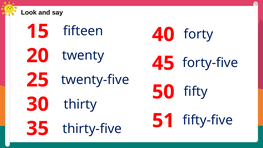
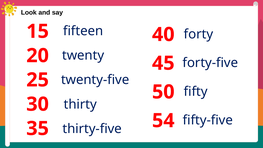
51: 51 -> 54
